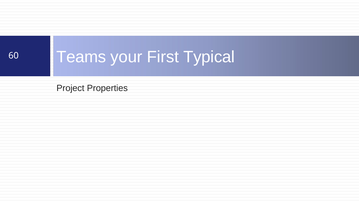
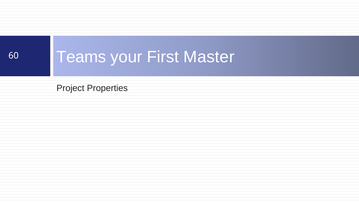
Typical: Typical -> Master
